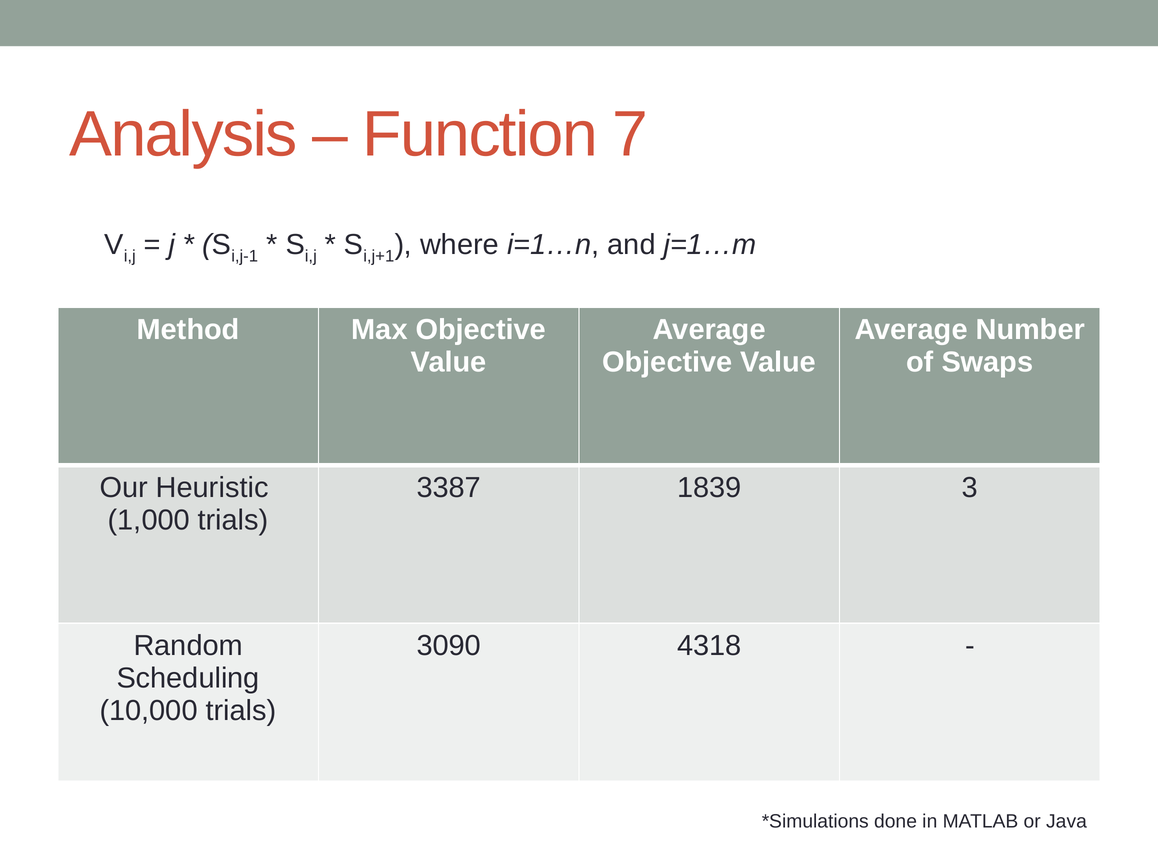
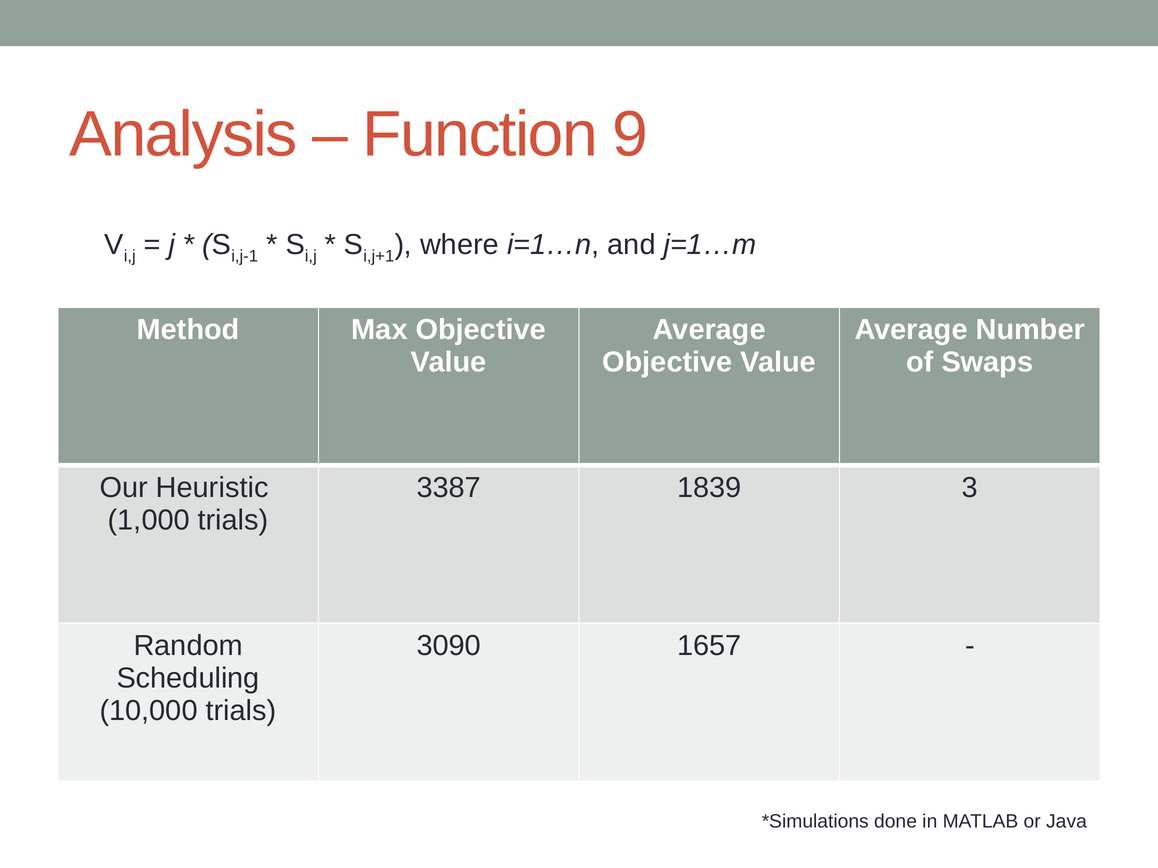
7: 7 -> 9
4318: 4318 -> 1657
